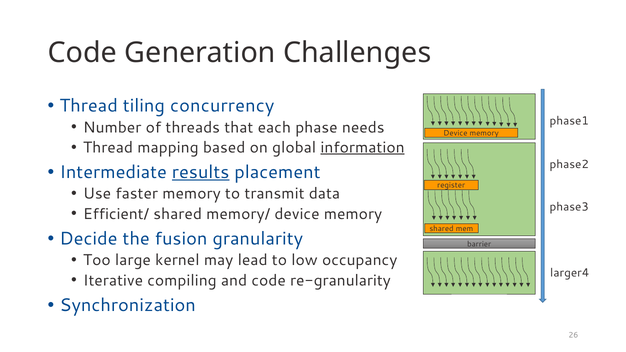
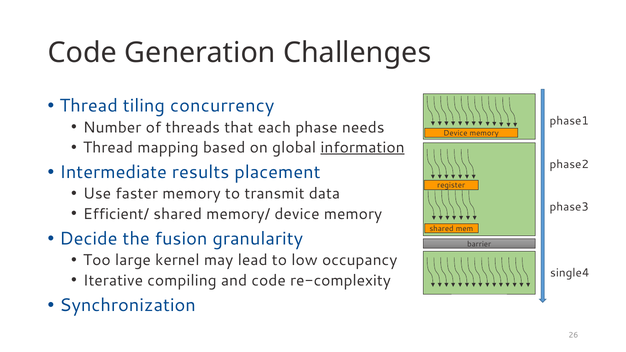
results underline: present -> none
larger4: larger4 -> single4
re-granularity: re-granularity -> re-complexity
